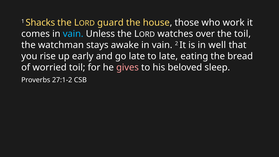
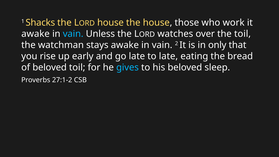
guard at (110, 23): guard -> house
comes at (36, 34): comes -> awake
well: well -> only
of worried: worried -> beloved
gives colour: pink -> light blue
